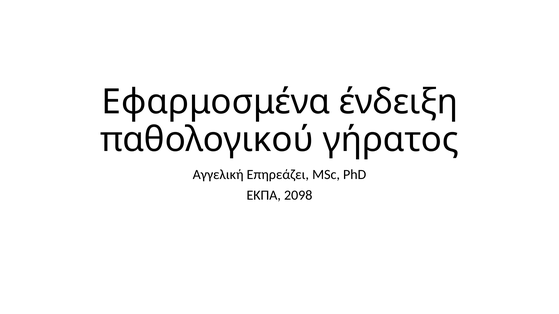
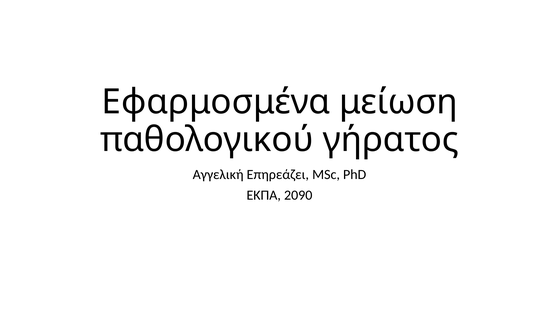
ένδειξη: ένδειξη -> μείωση
2098: 2098 -> 2090
